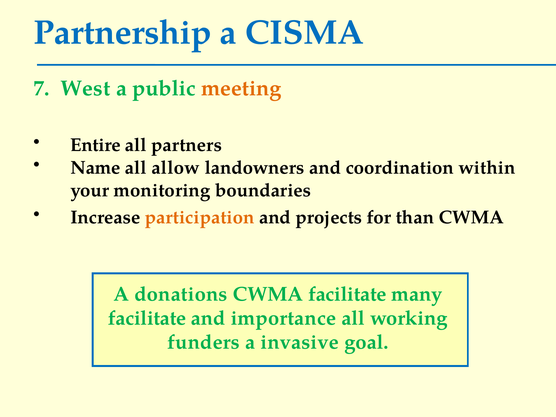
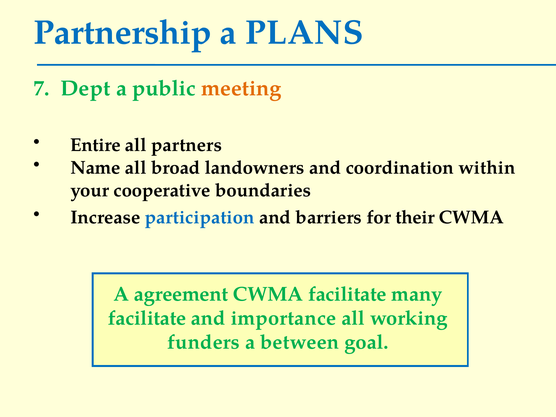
CISMA: CISMA -> PLANS
West: West -> Dept
allow: allow -> broad
monitoring: monitoring -> cooperative
participation colour: orange -> blue
projects: projects -> barriers
than: than -> their
donations: donations -> agreement
invasive: invasive -> between
